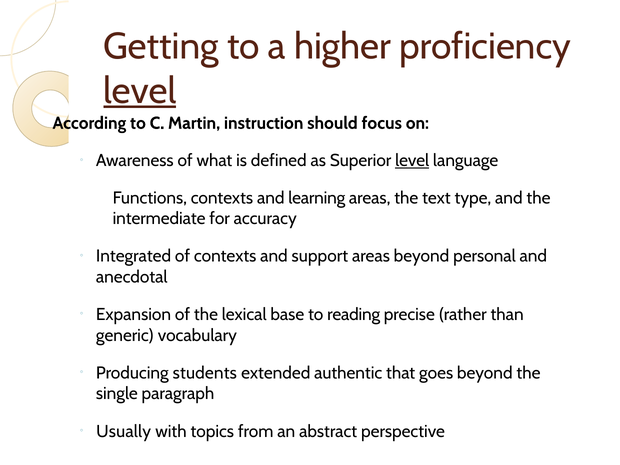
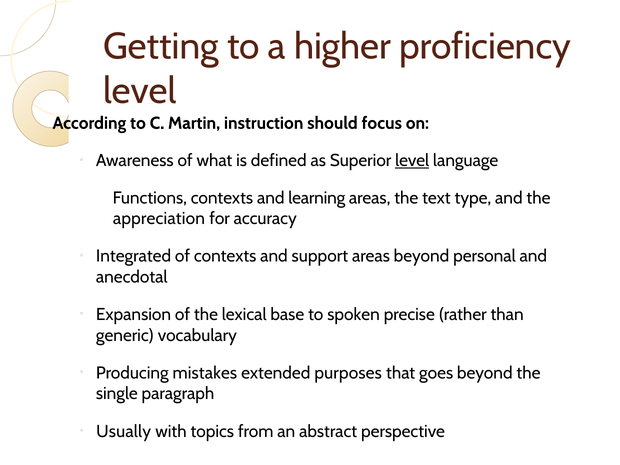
level at (140, 91) underline: present -> none
intermediate: intermediate -> appreciation
reading: reading -> spoken
students: students -> mistakes
authentic: authentic -> purposes
